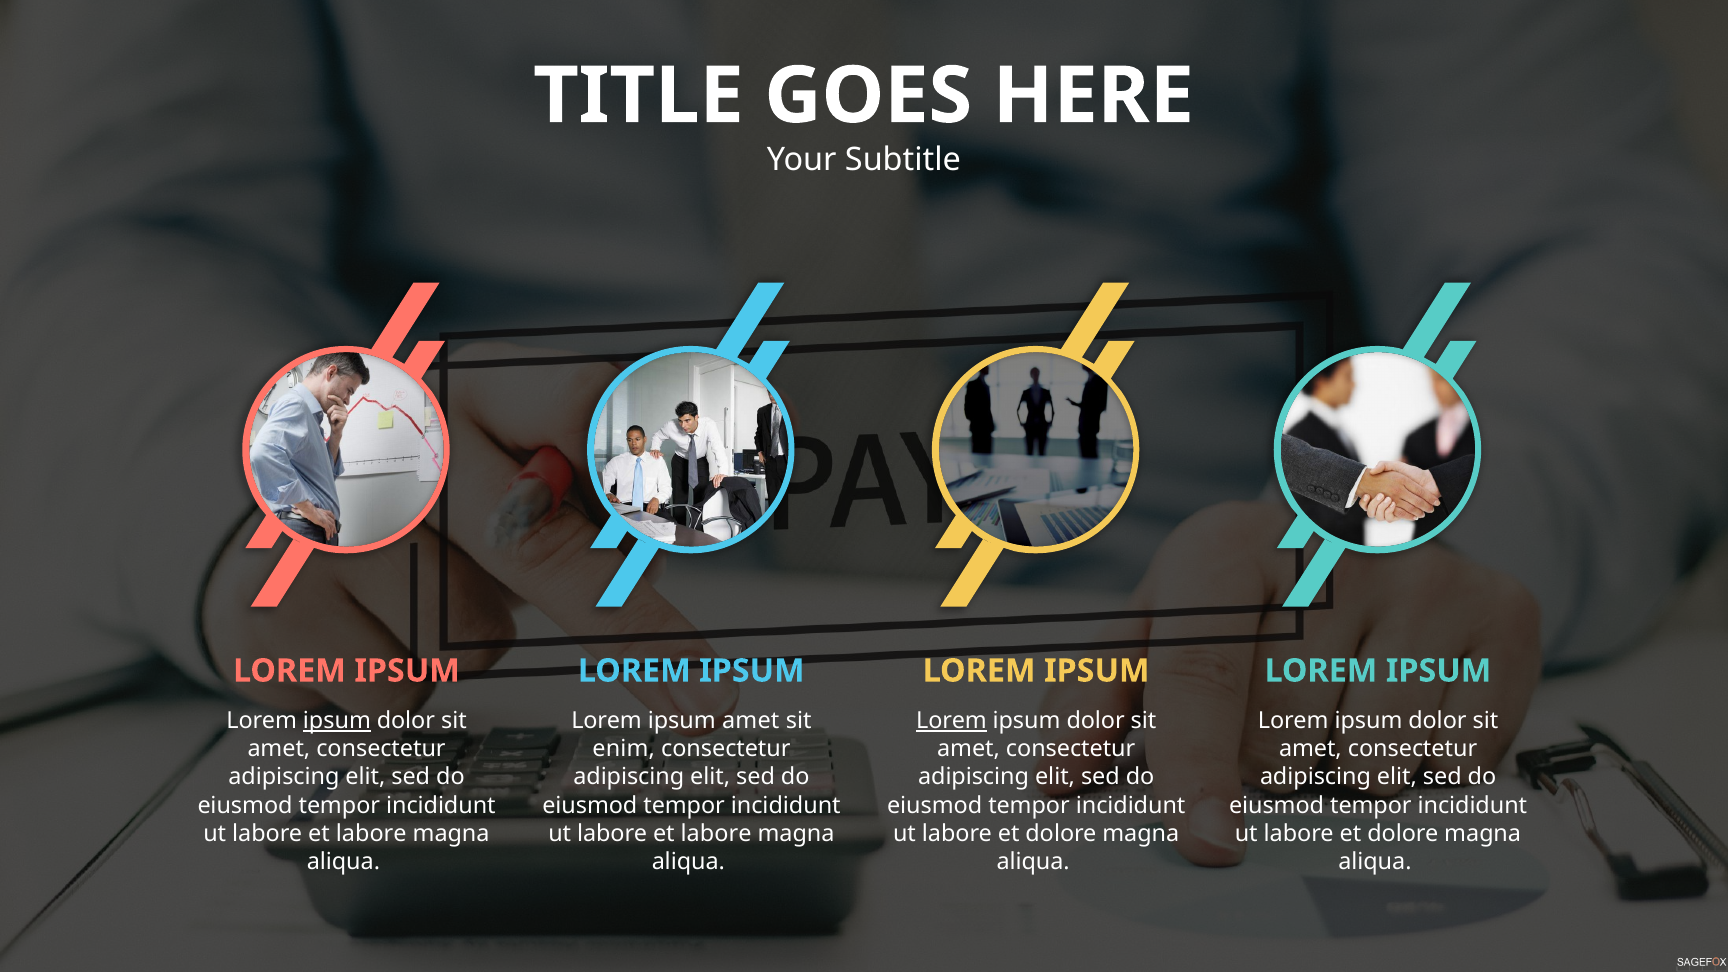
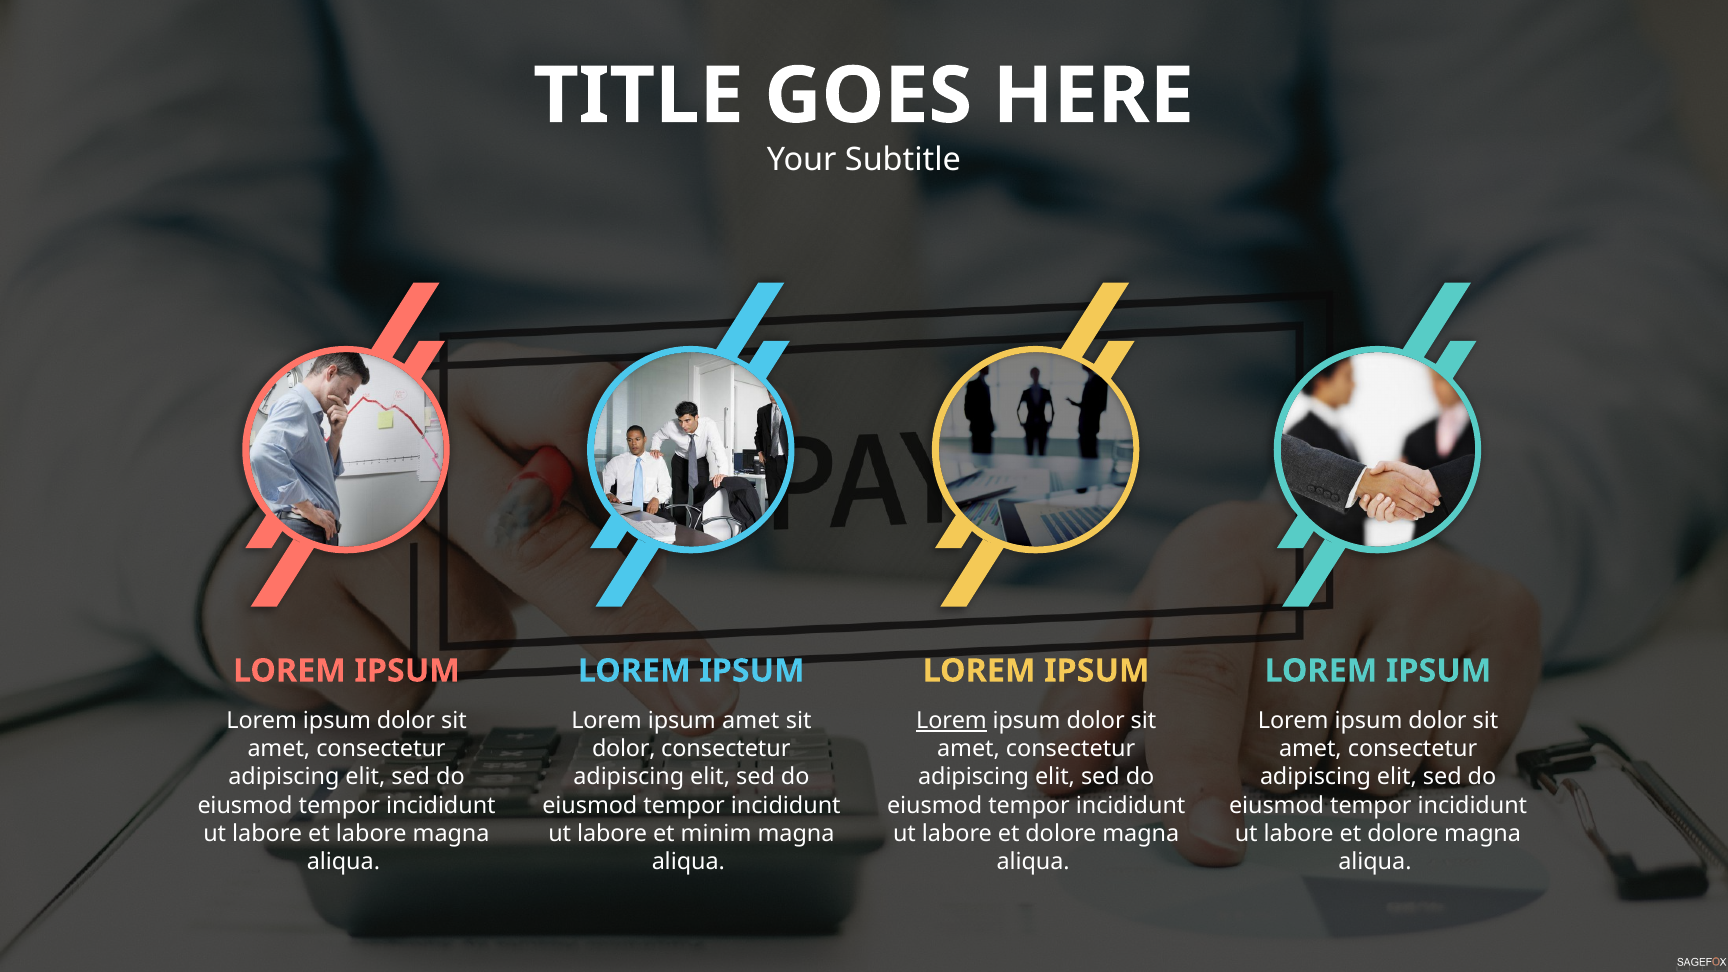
ipsum at (337, 721) underline: present -> none
enim at (624, 749): enim -> dolor
labore at (716, 833): labore -> minim
